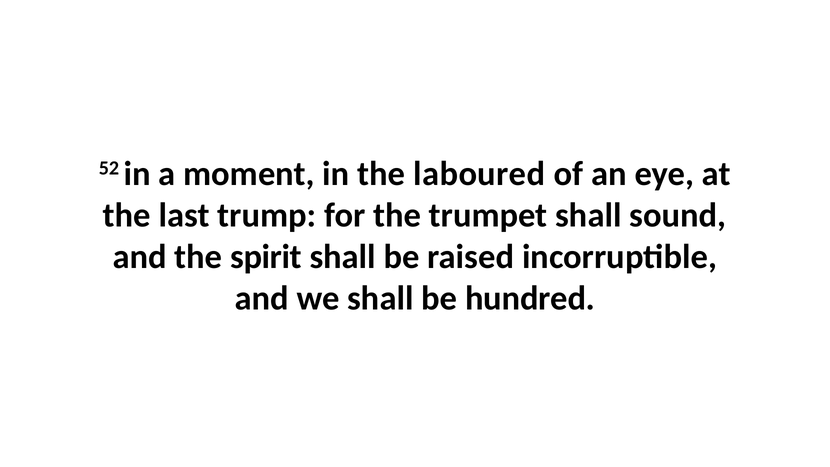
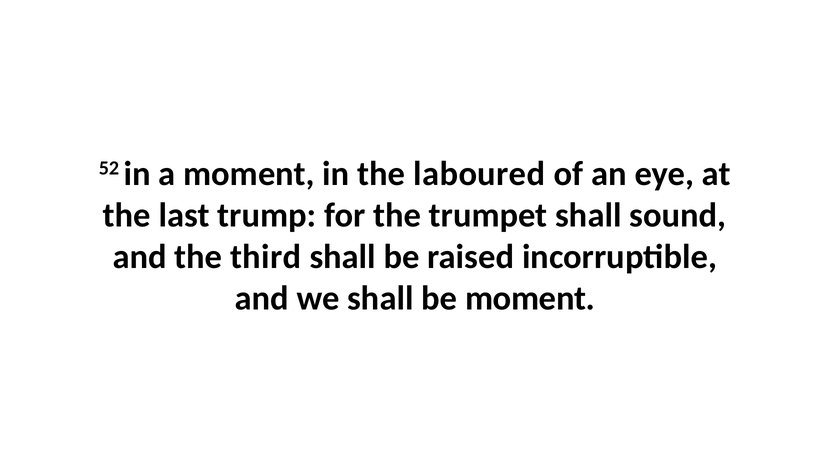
spirit: spirit -> third
be hundred: hundred -> moment
